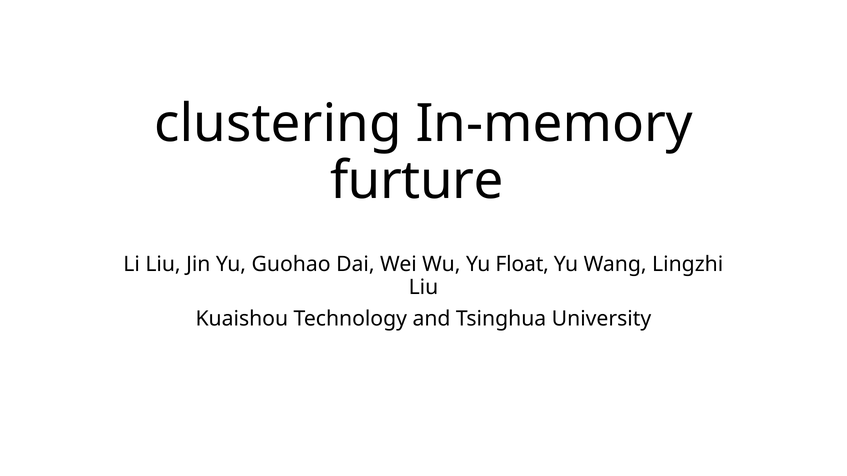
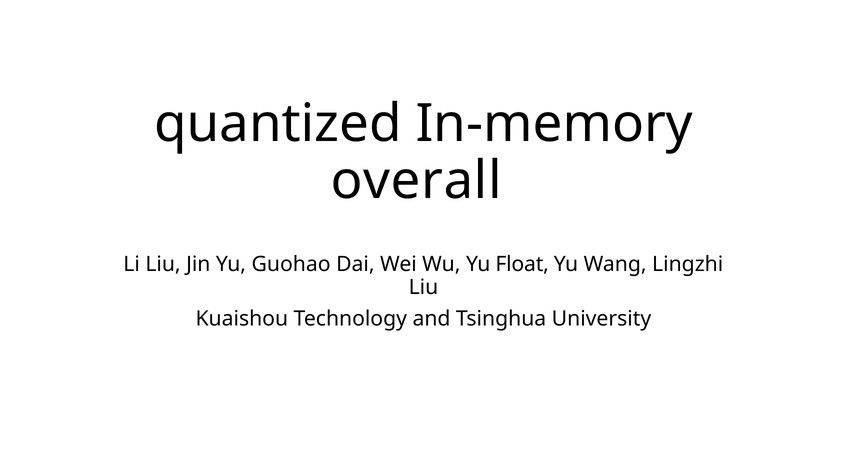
clustering: clustering -> quantized
furture: furture -> overall
